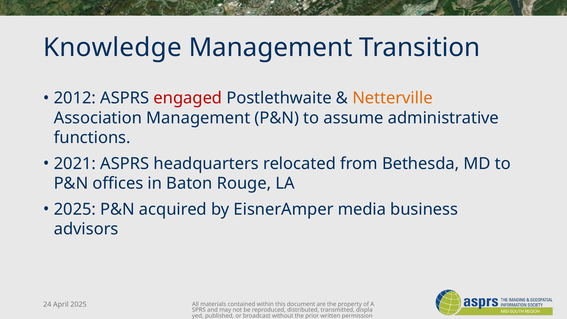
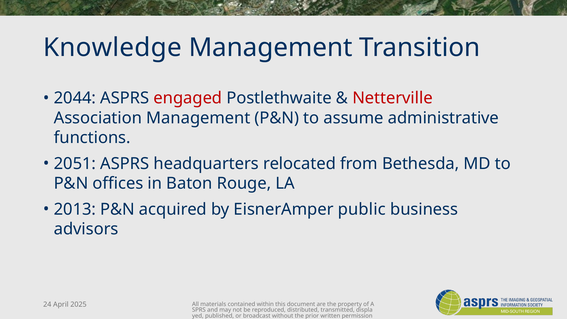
2012: 2012 -> 2044
Netterville colour: orange -> red
2021: 2021 -> 2051
2025 at (75, 209): 2025 -> 2013
media: media -> public
